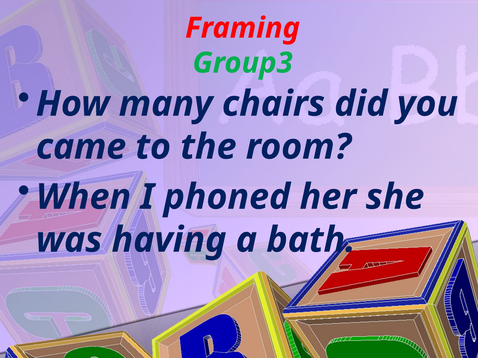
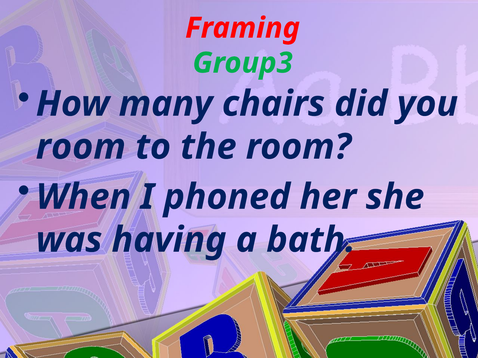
came at (81, 147): came -> room
